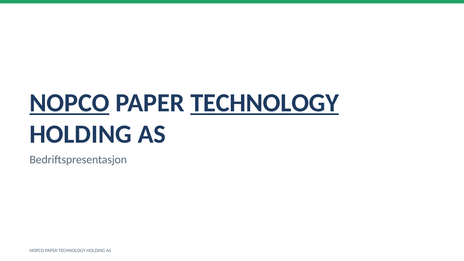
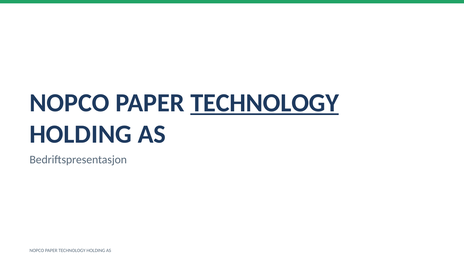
NOPCO at (70, 103) underline: present -> none
